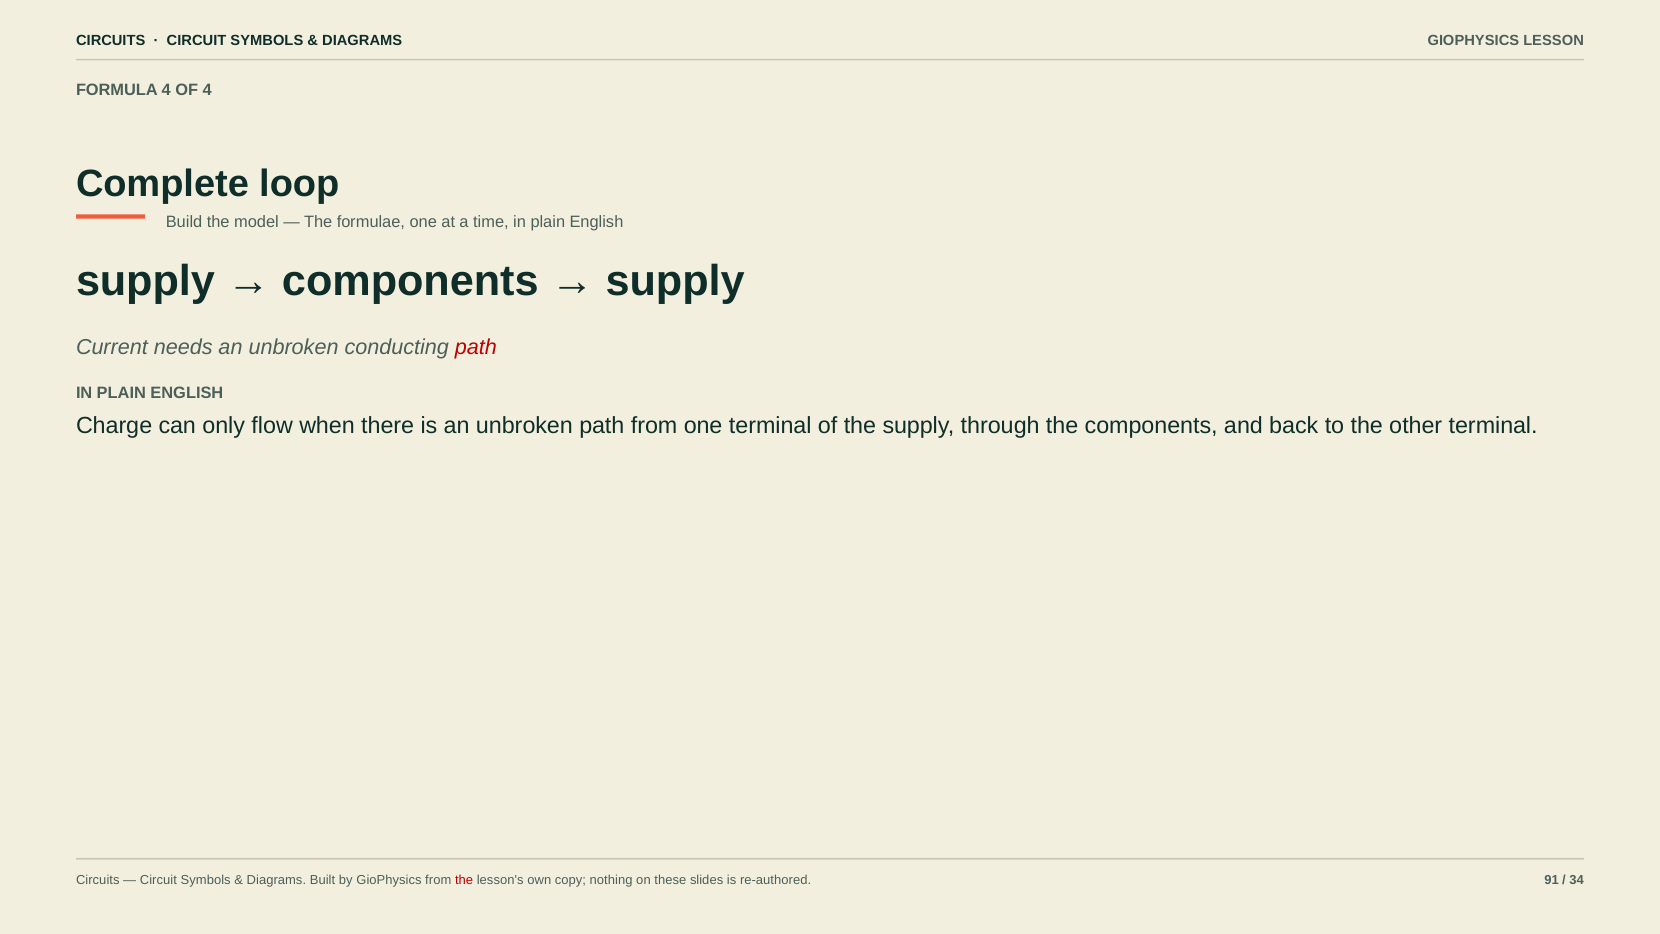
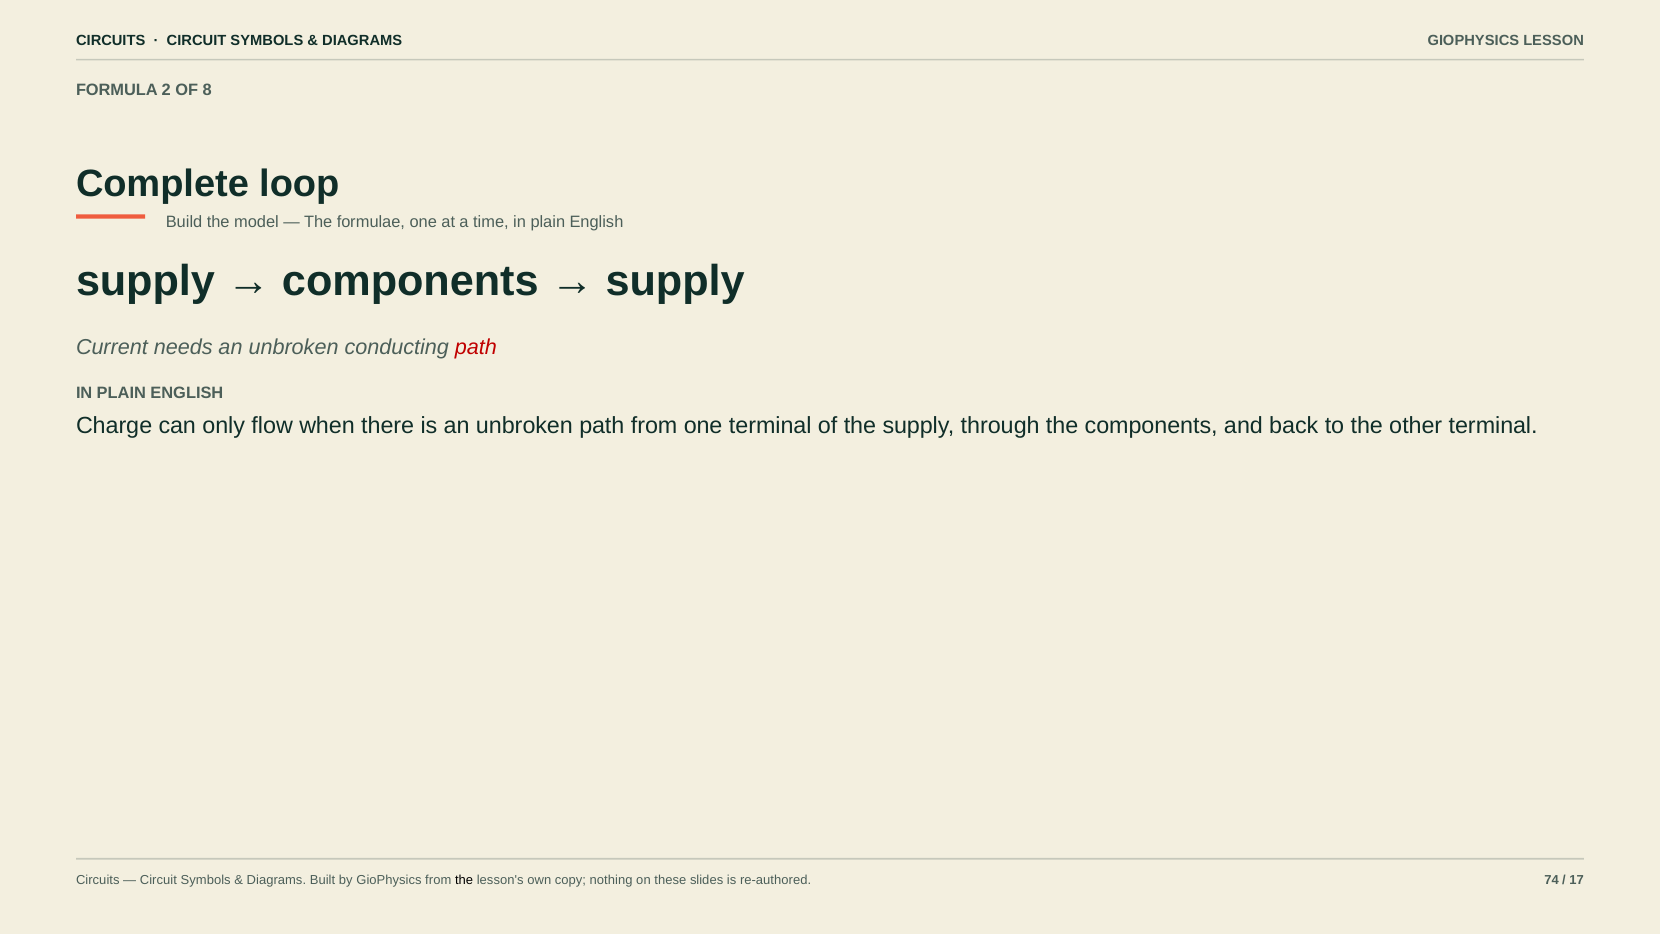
FORMULA 4: 4 -> 2
OF 4: 4 -> 8
the at (464, 880) colour: red -> black
91: 91 -> 74
34: 34 -> 17
